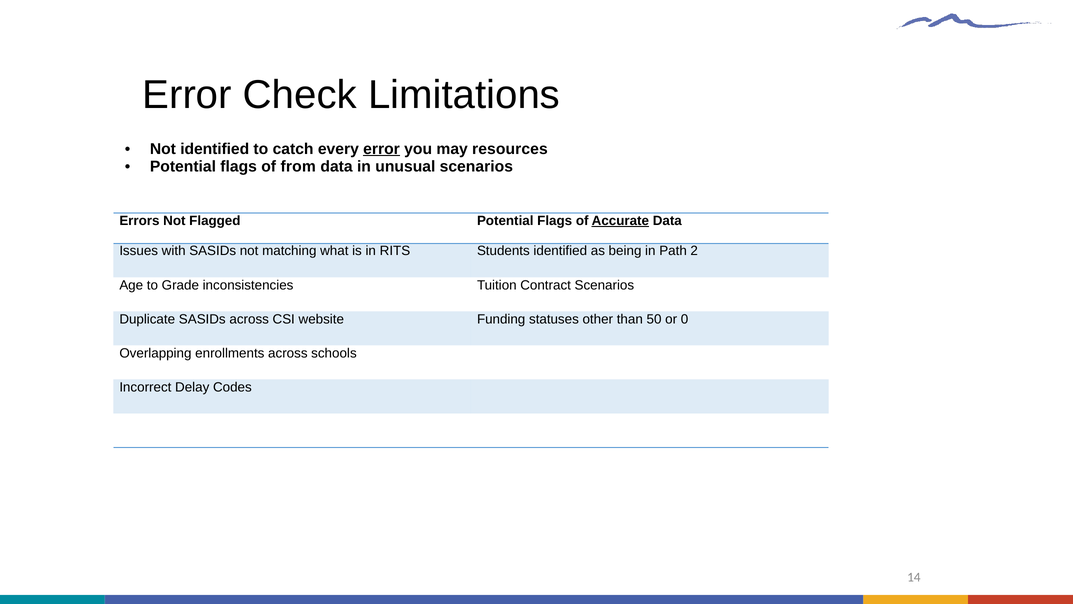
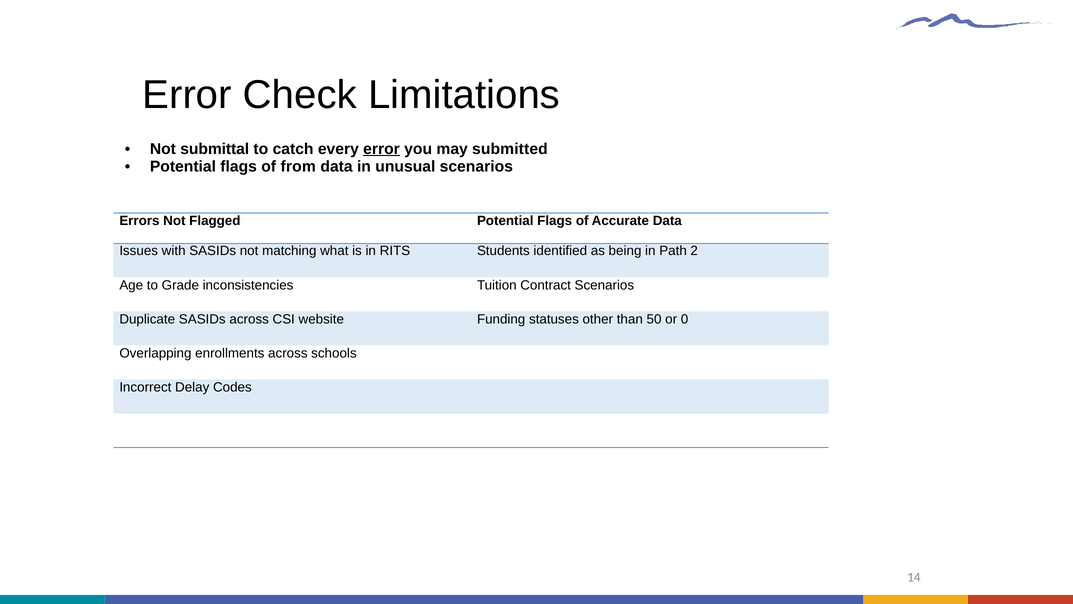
Not identified: identified -> submittal
resources: resources -> submitted
Accurate underline: present -> none
